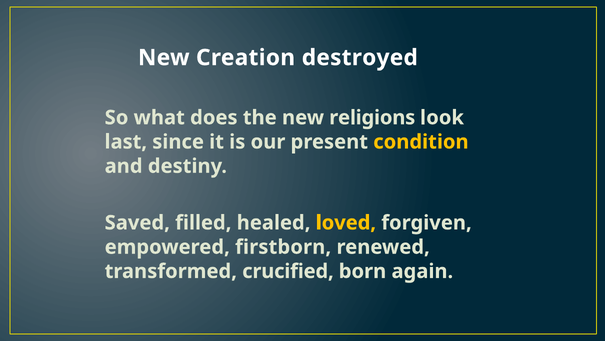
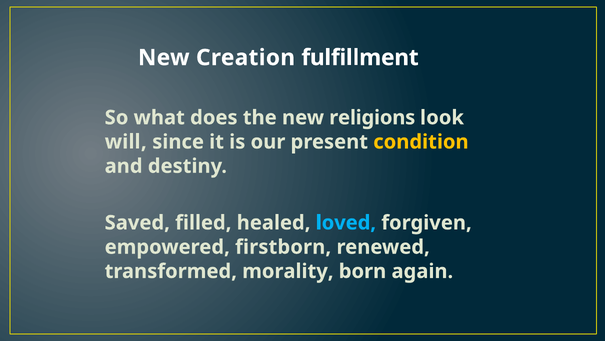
destroyed: destroyed -> fulfillment
last: last -> will
loved colour: yellow -> light blue
crucified: crucified -> morality
